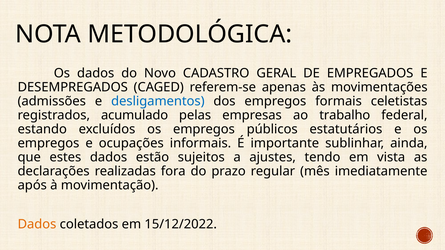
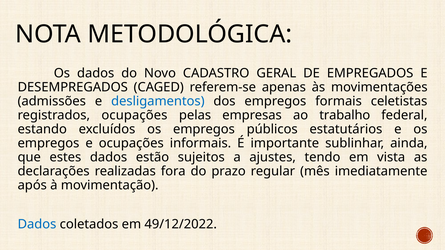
registrados acumulado: acumulado -> ocupações
Dados at (37, 225) colour: orange -> blue
15/12/2022: 15/12/2022 -> 49/12/2022
